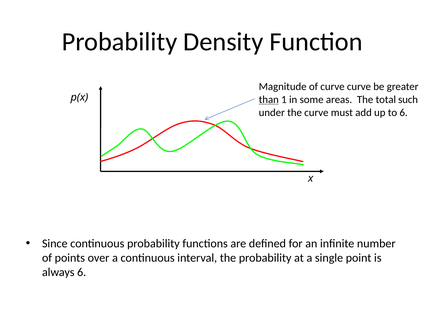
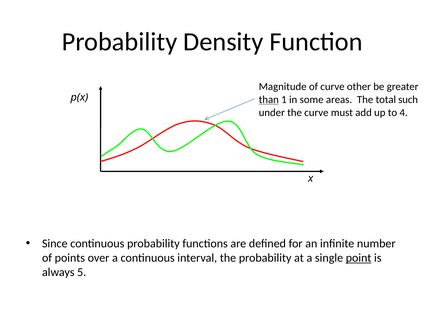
curve curve: curve -> other
to 6: 6 -> 4
point underline: none -> present
always 6: 6 -> 5
